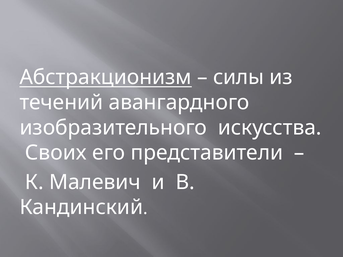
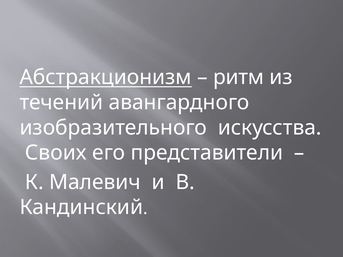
силы: силы -> ритм
